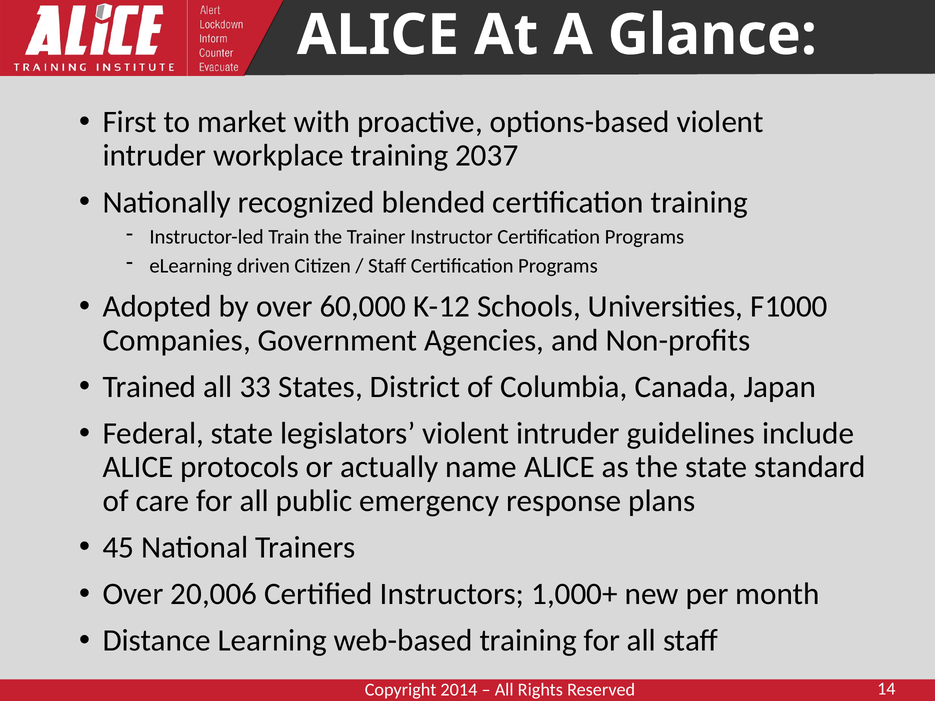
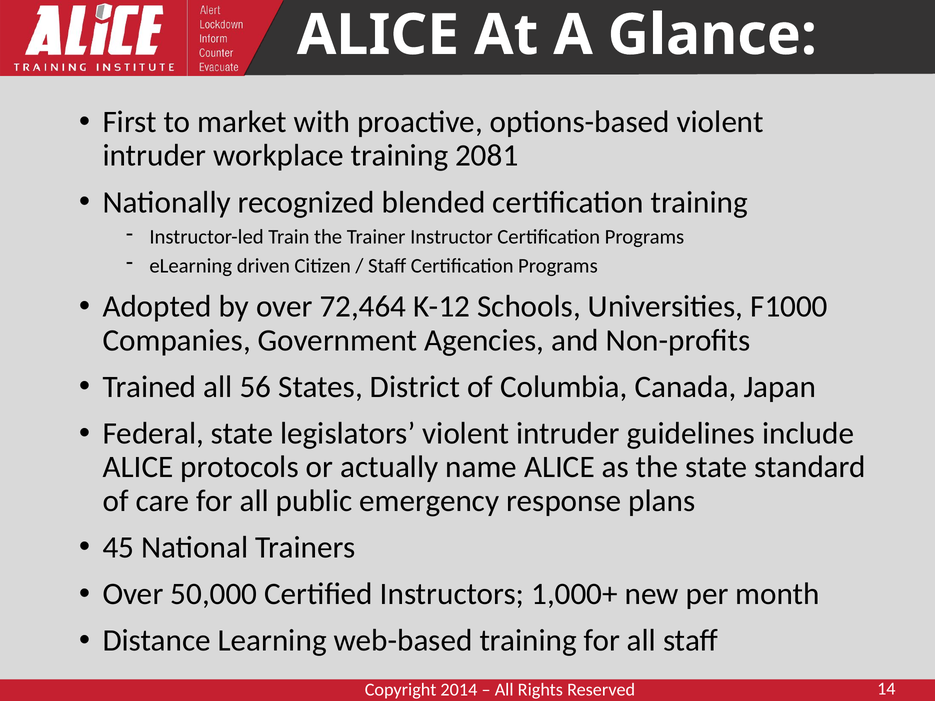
2037: 2037 -> 2081
60,000: 60,000 -> 72,464
33: 33 -> 56
20,006: 20,006 -> 50,000
